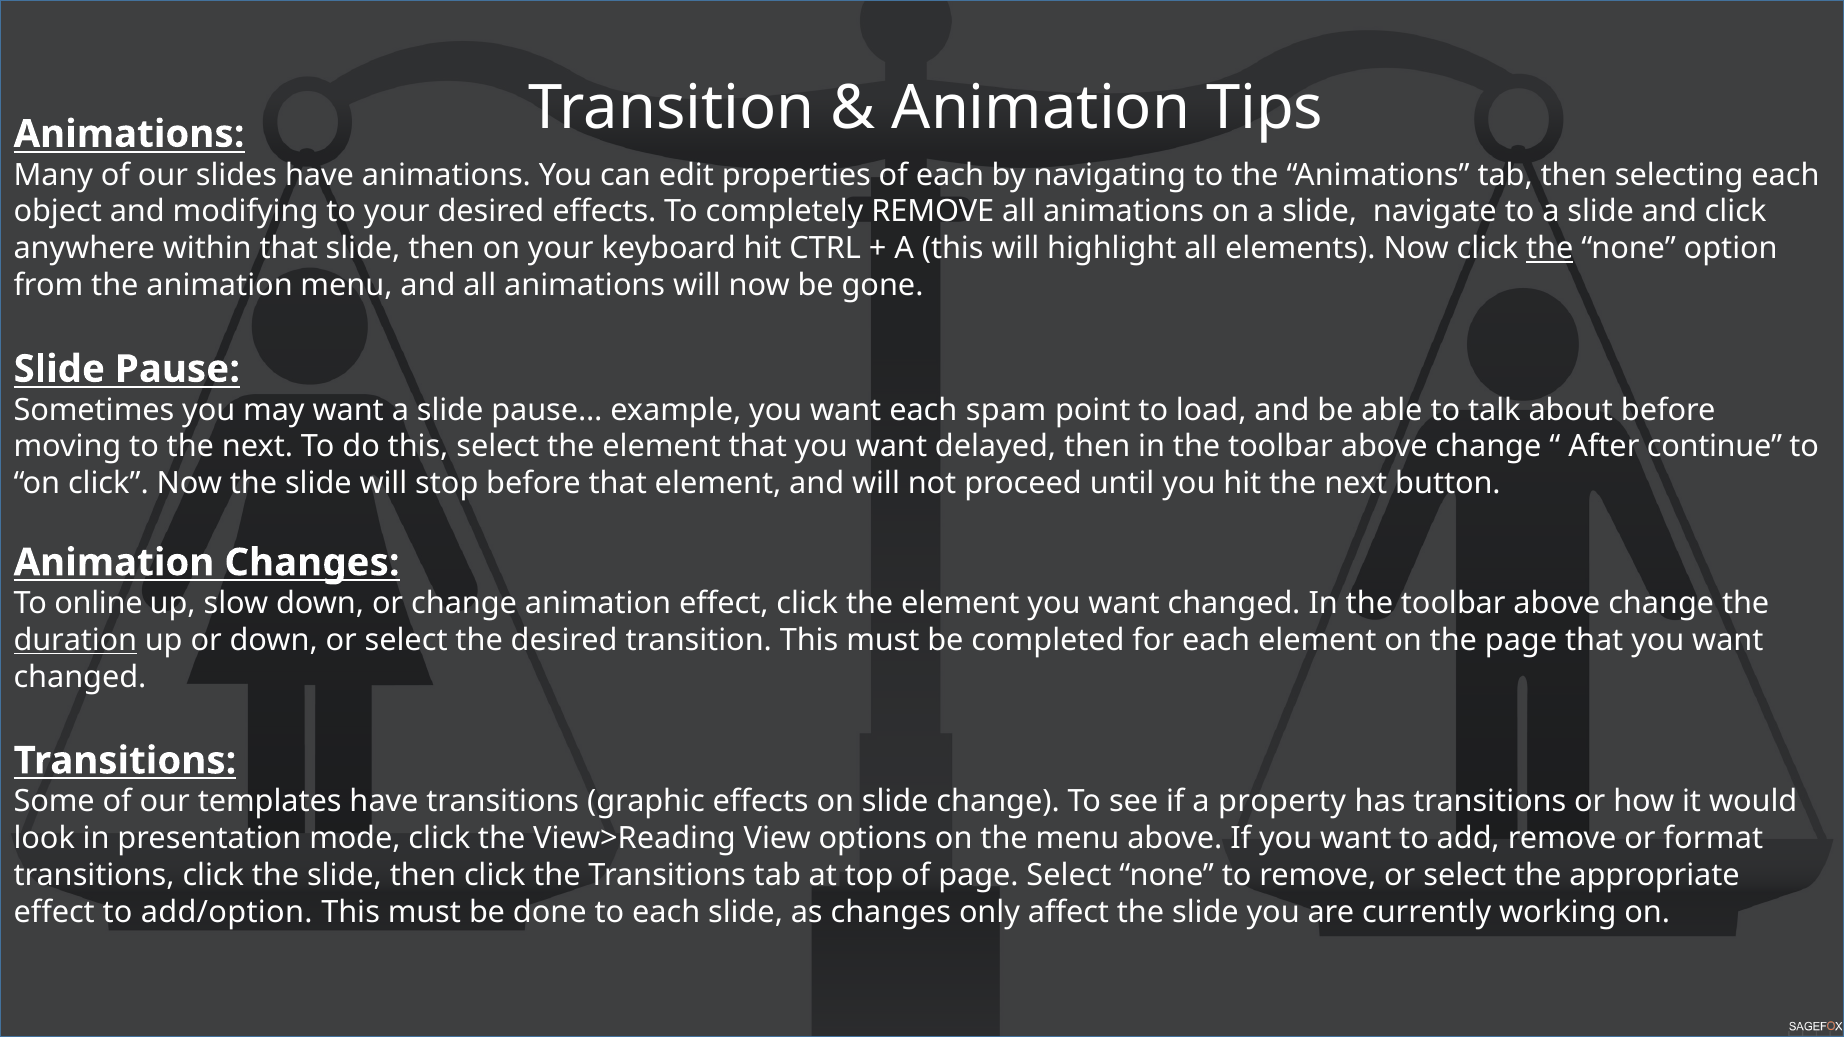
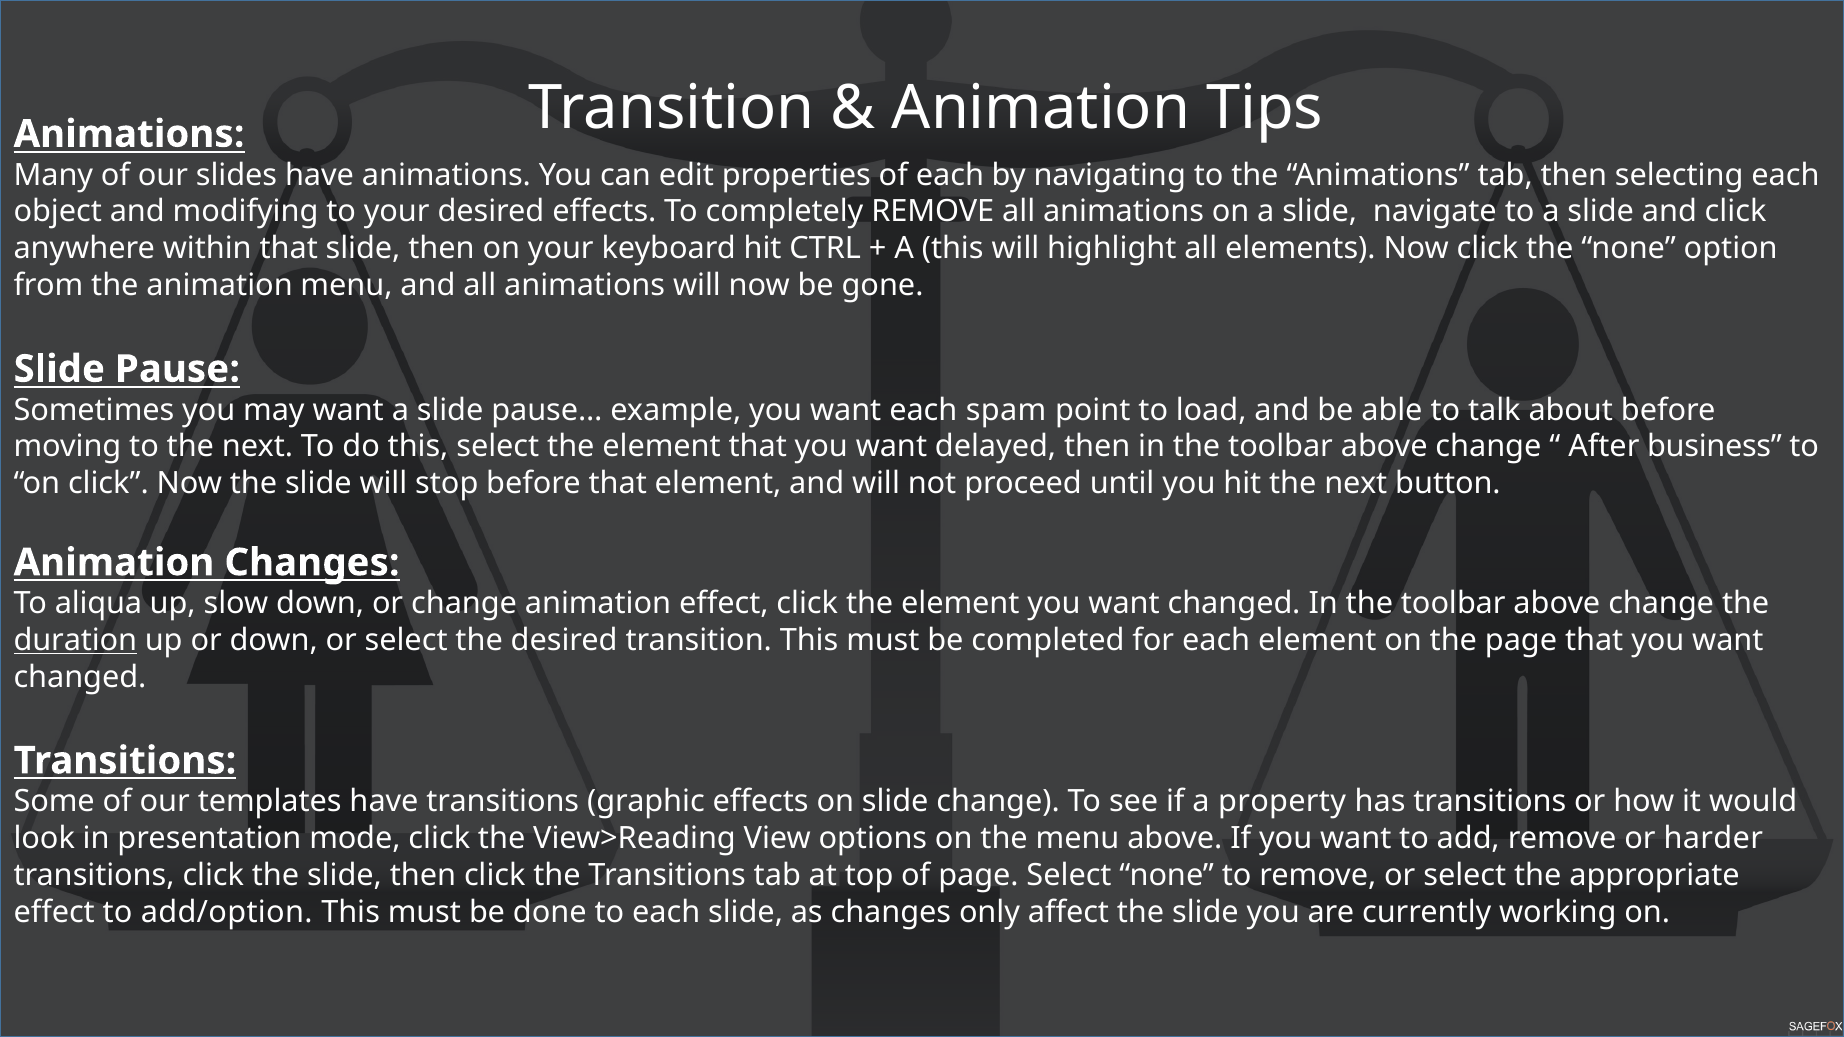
the at (1550, 249) underline: present -> none
continue: continue -> business
online: online -> aliqua
format: format -> harder
